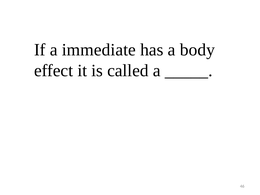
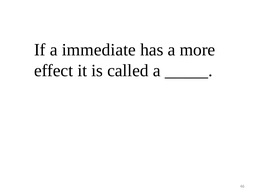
body: body -> more
